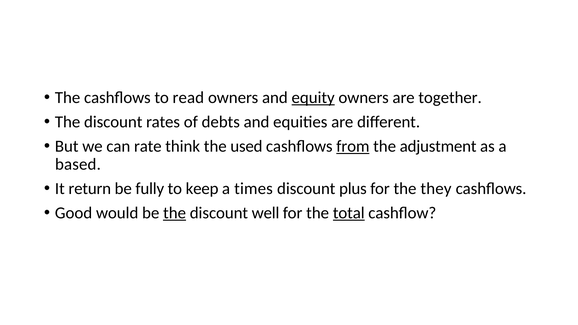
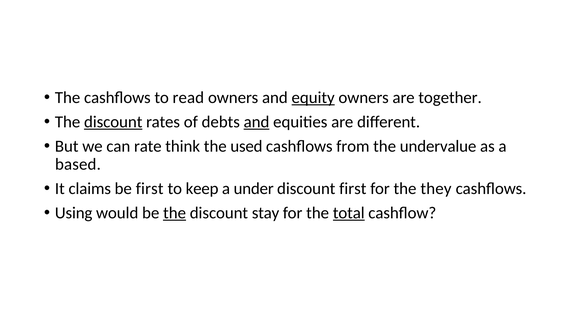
discount at (113, 122) underline: none -> present
and at (256, 122) underline: none -> present
from underline: present -> none
adjustment: adjustment -> undervalue
return: return -> claims
be fully: fully -> first
times: times -> under
discount plus: plus -> first
Good: Good -> Using
well: well -> stay
